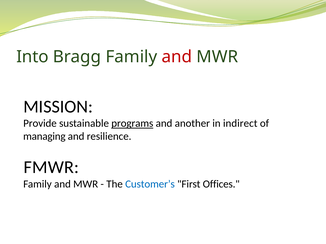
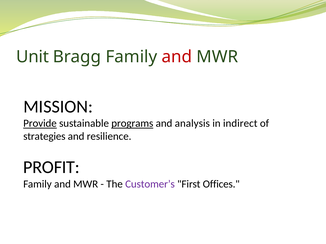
Into: Into -> Unit
Provide underline: none -> present
another: another -> analysis
managing: managing -> strategies
FMWR: FMWR -> PROFIT
Customer’s colour: blue -> purple
